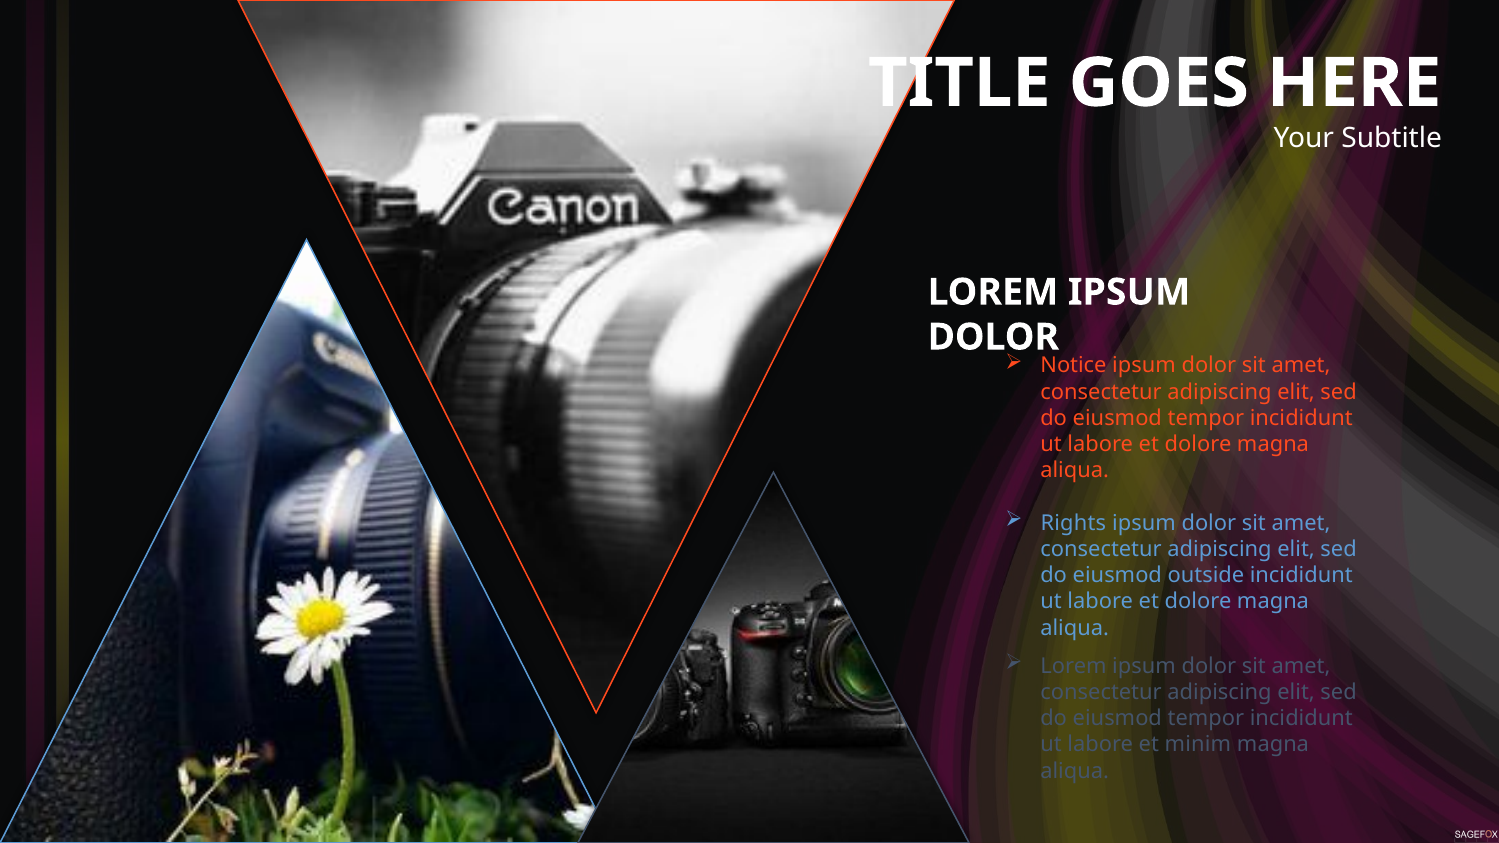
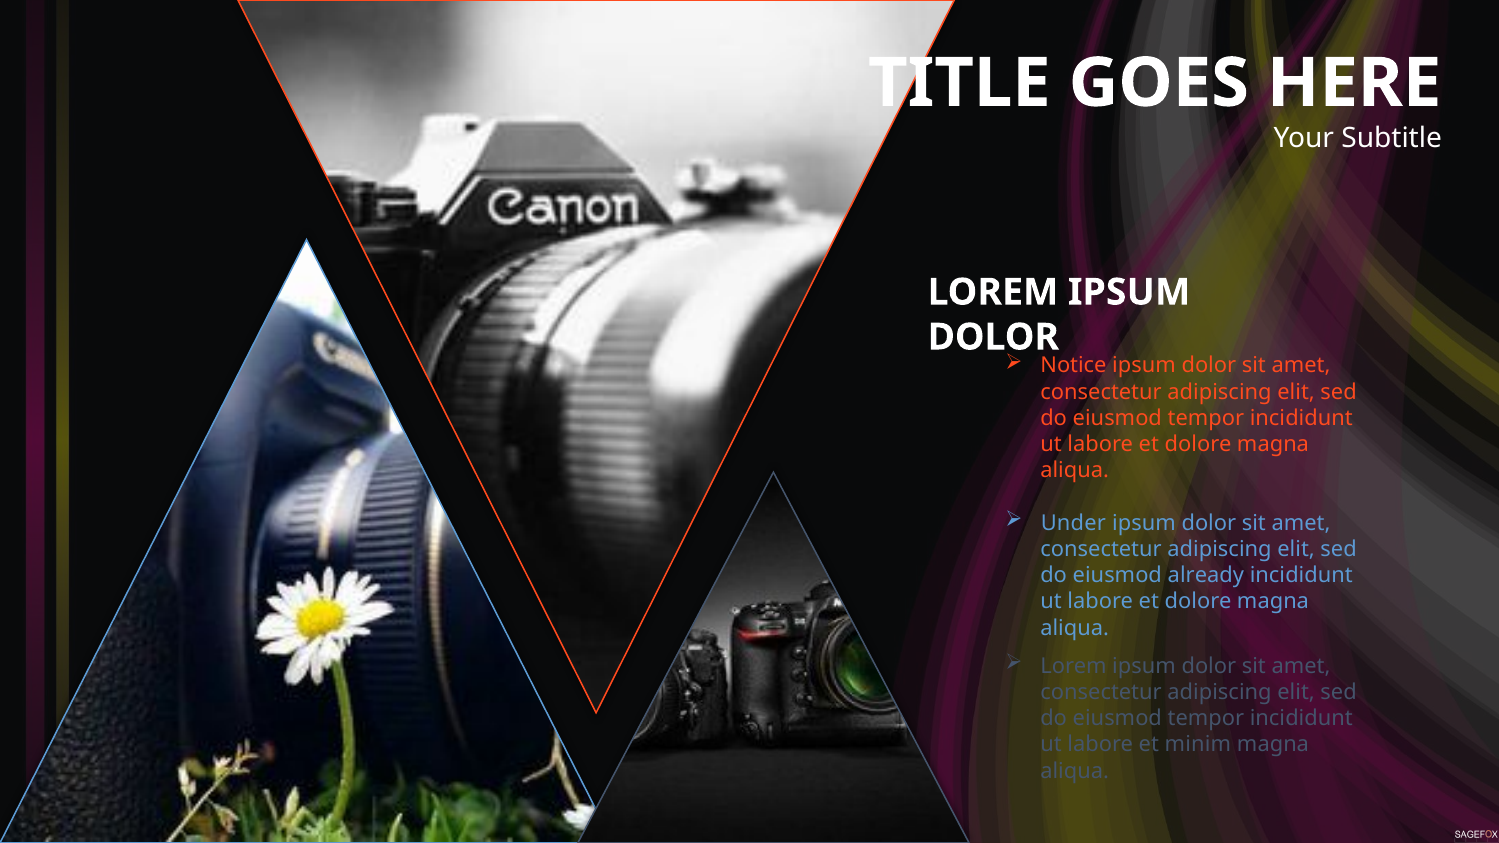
Rights: Rights -> Under
outside: outside -> already
